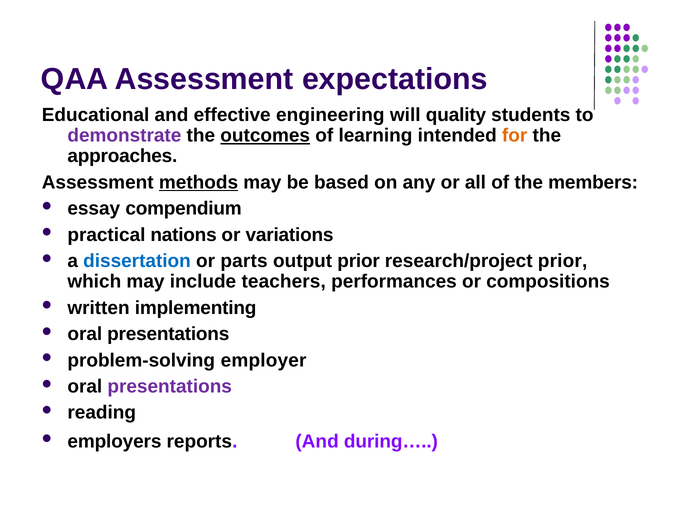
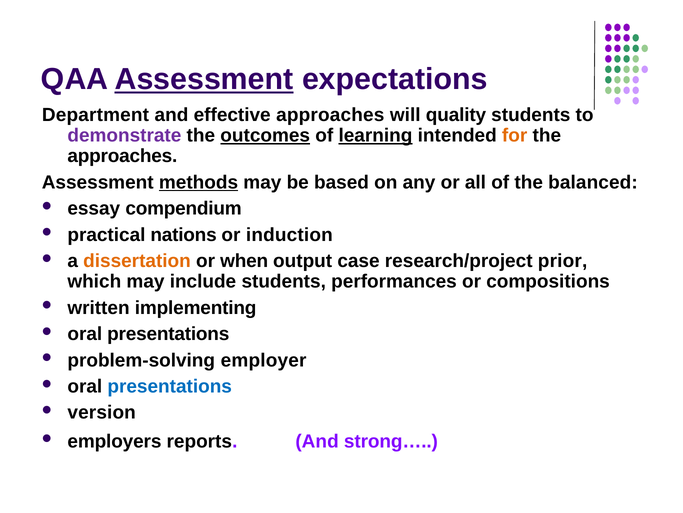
Assessment at (204, 79) underline: none -> present
Educational: Educational -> Department
effective engineering: engineering -> approaches
learning underline: none -> present
members: members -> balanced
variations: variations -> induction
dissertation colour: blue -> orange
parts: parts -> when
output prior: prior -> case
include teachers: teachers -> students
presentations at (170, 386) colour: purple -> blue
reading: reading -> version
during…: during… -> strong…
